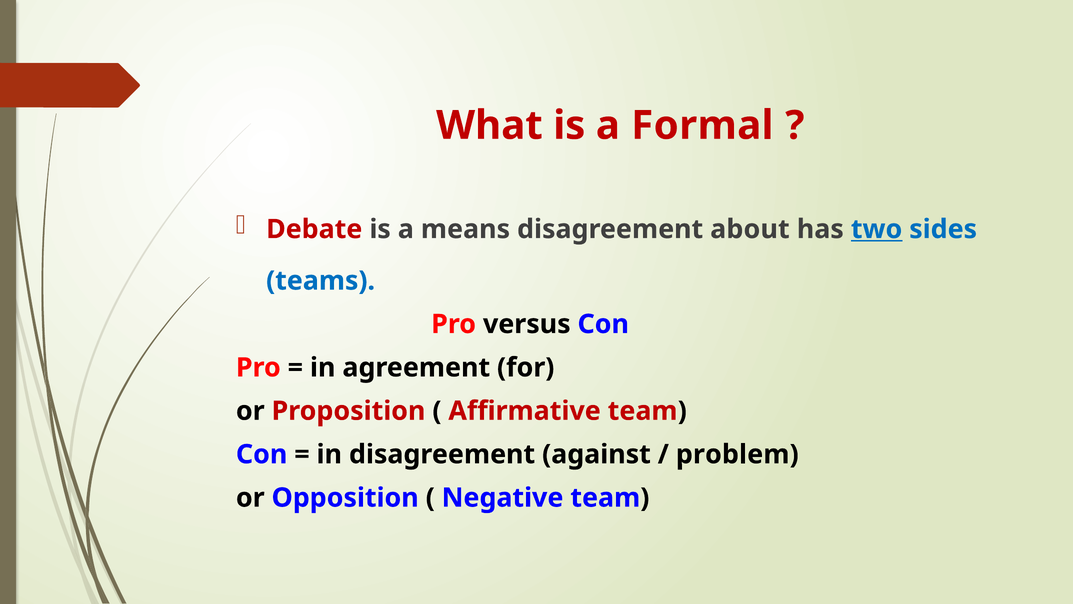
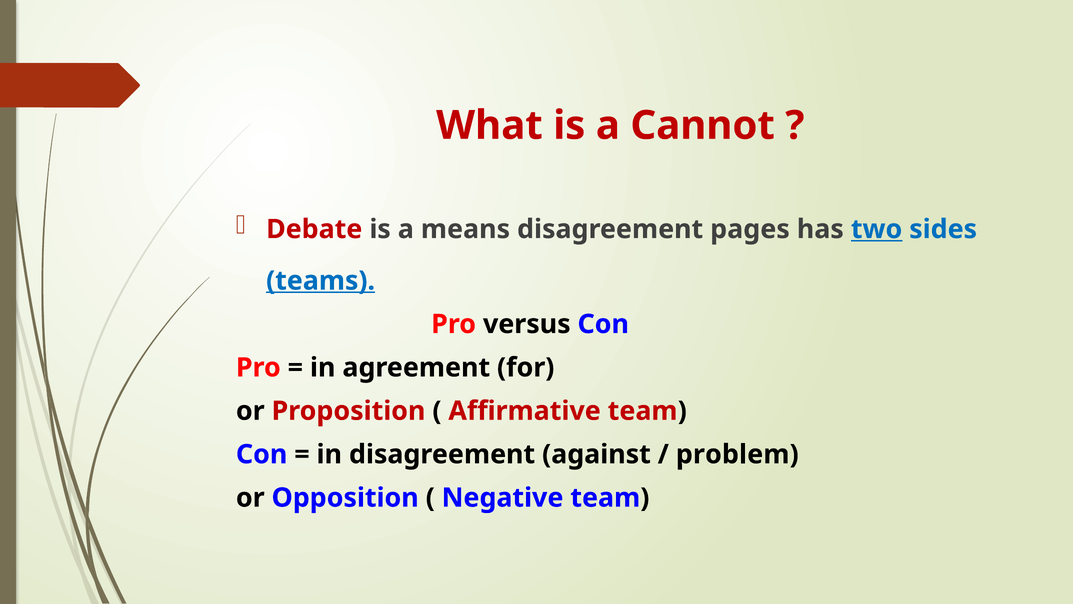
Formal: Formal -> Cannot
about: about -> pages
teams underline: none -> present
